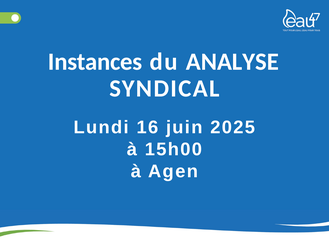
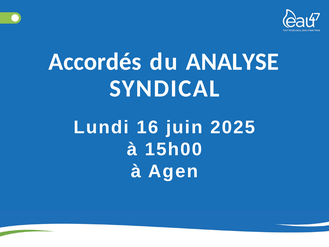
Instances: Instances -> Accordés
